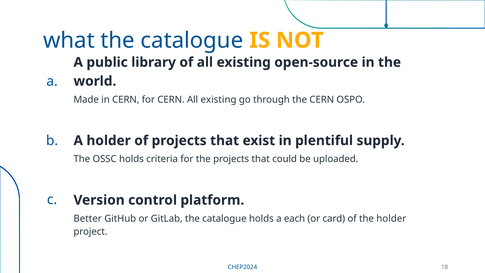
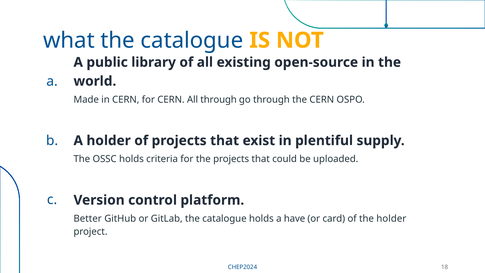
CERN All existing: existing -> through
each: each -> have
